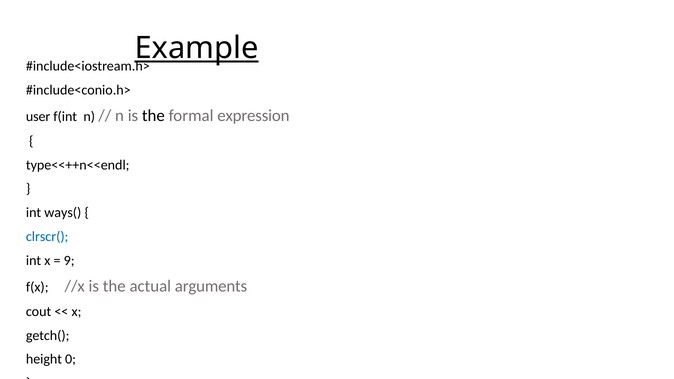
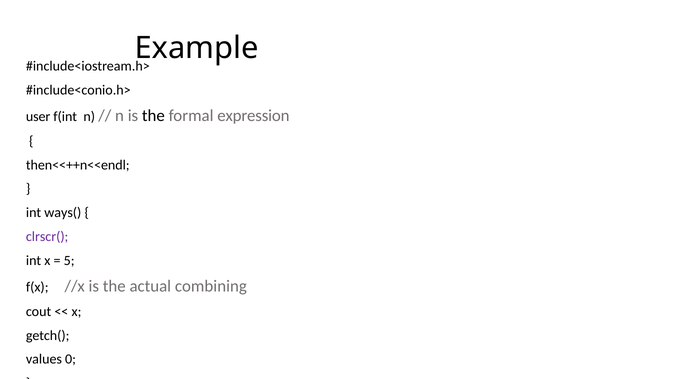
Example underline: present -> none
type<<++n<<endl: type<<++n<<endl -> then<<++n<<endl
clrscr( colour: blue -> purple
9: 9 -> 5
arguments: arguments -> combining
height: height -> values
